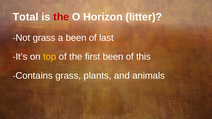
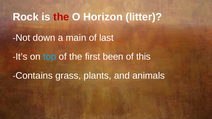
Total: Total -> Rock
Not grass: grass -> down
a been: been -> main
top colour: yellow -> light blue
